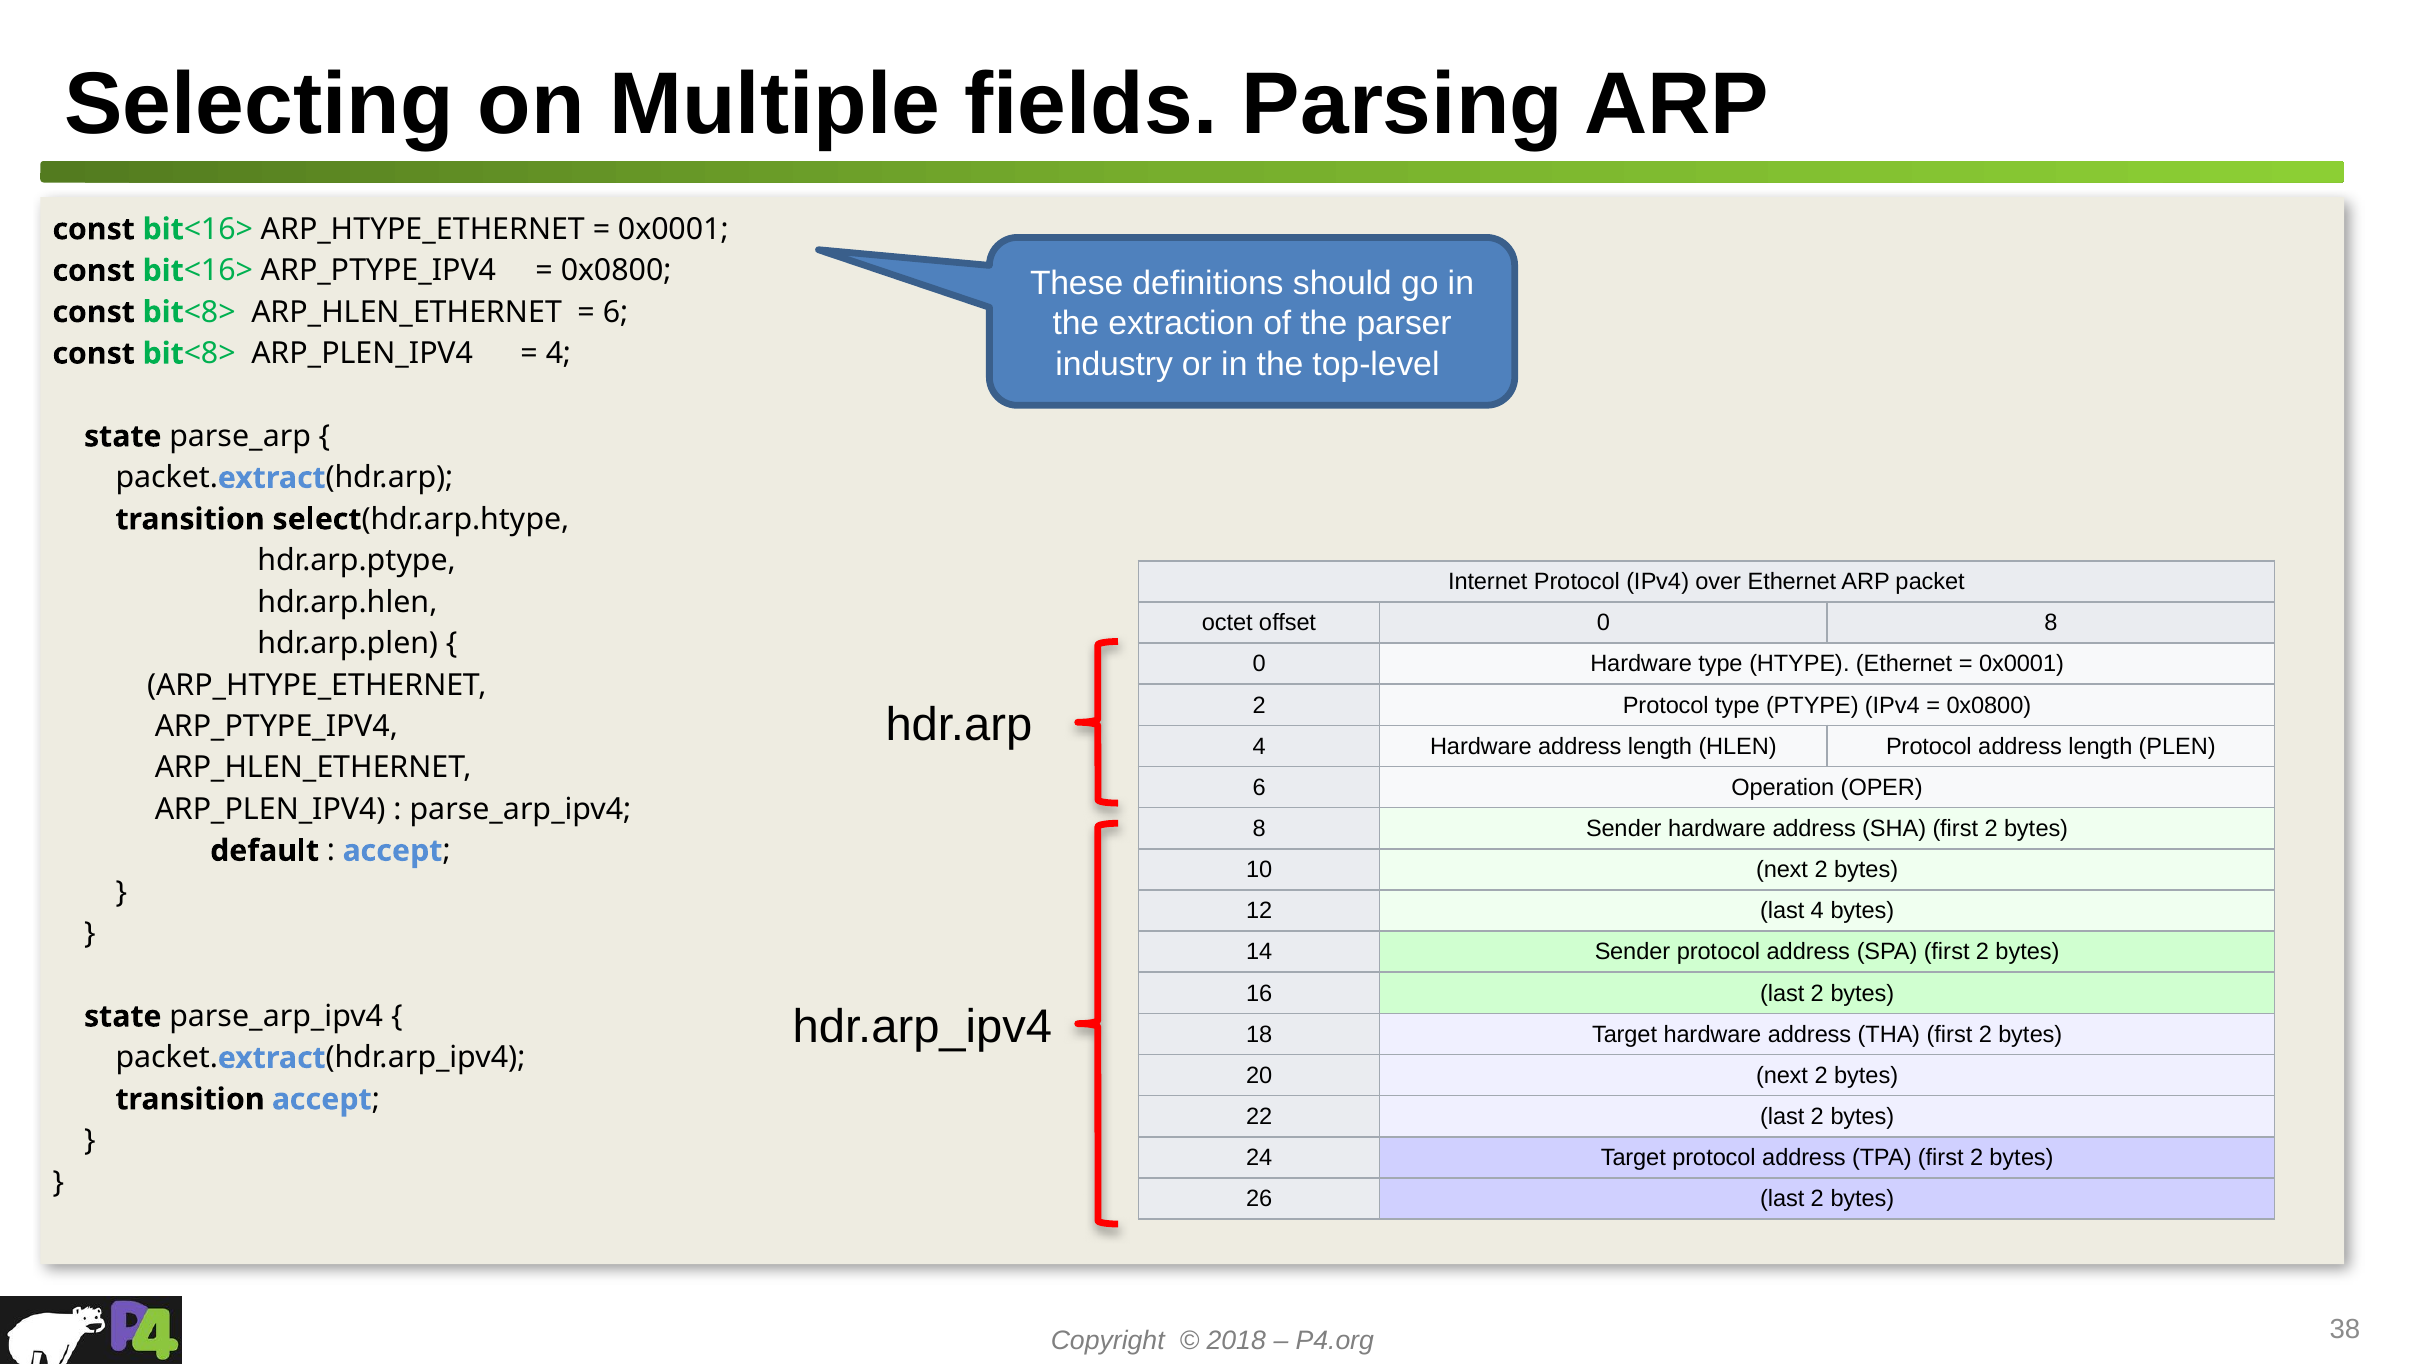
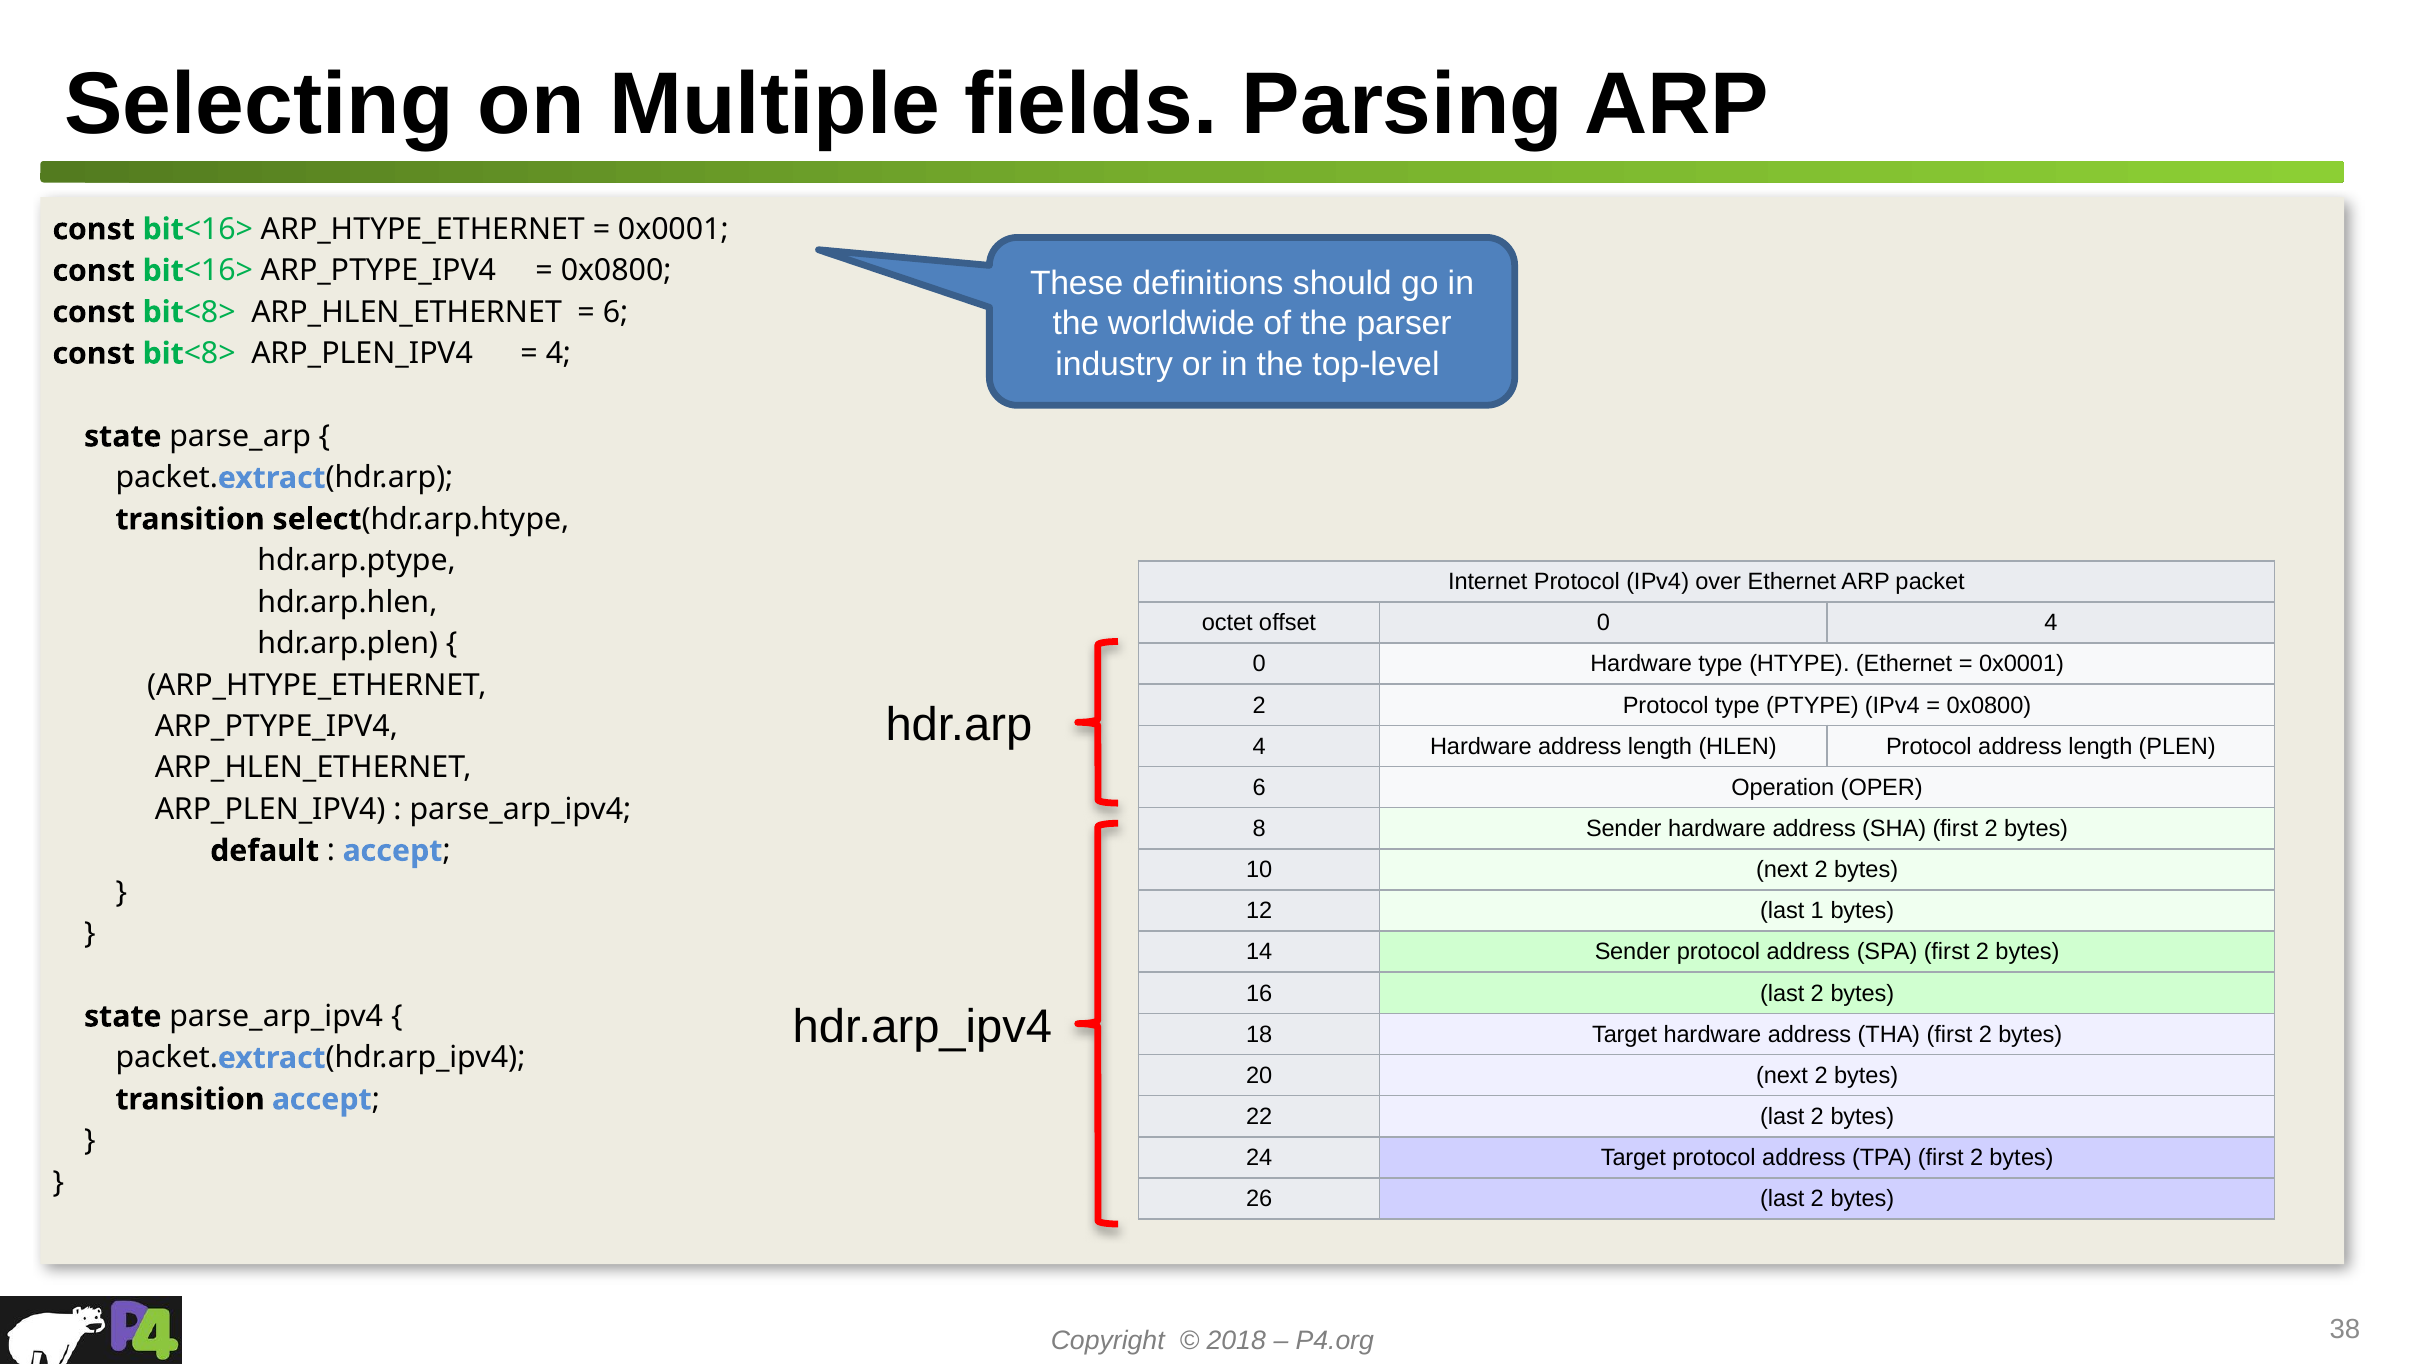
extraction: extraction -> worldwide
0 8: 8 -> 4
last 4: 4 -> 1
